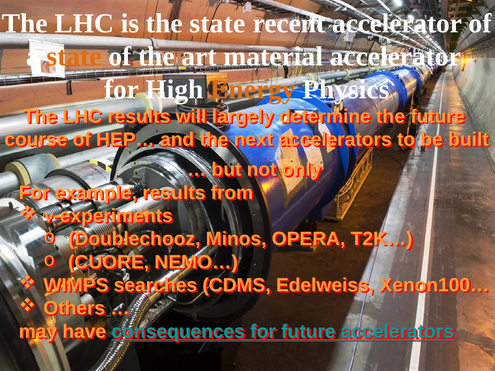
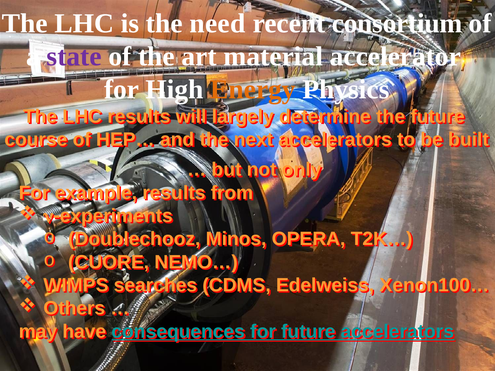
the state: state -> need
recent accelerator: accelerator -> consortium
state at (74, 56) colour: orange -> purple
